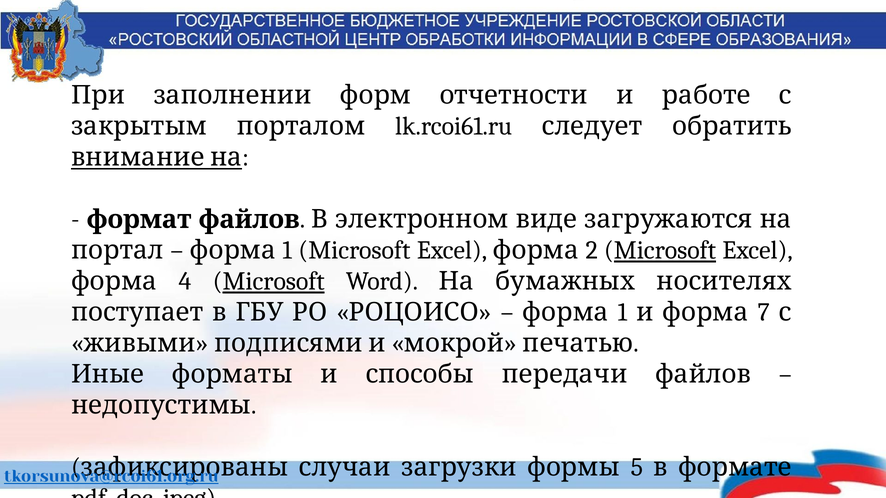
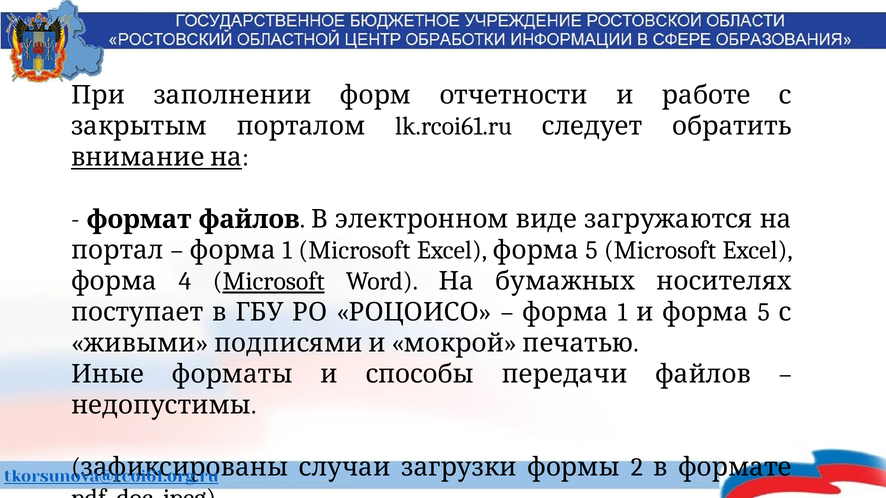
Excel 2: 2 -> 5
Microsoft at (665, 251) underline: present -> none
1 7: 7 -> 5
5: 5 -> 2
